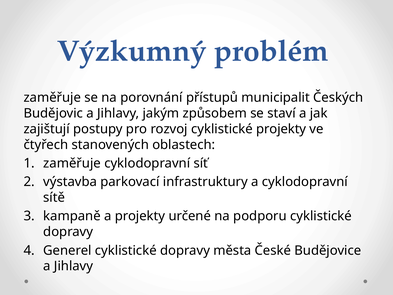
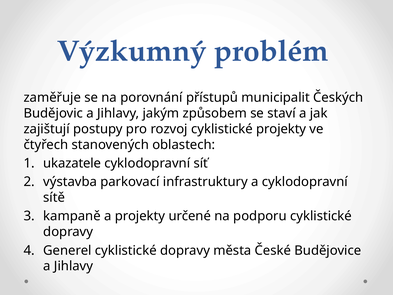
zaměřuje at (72, 163): zaměřuje -> ukazatele
